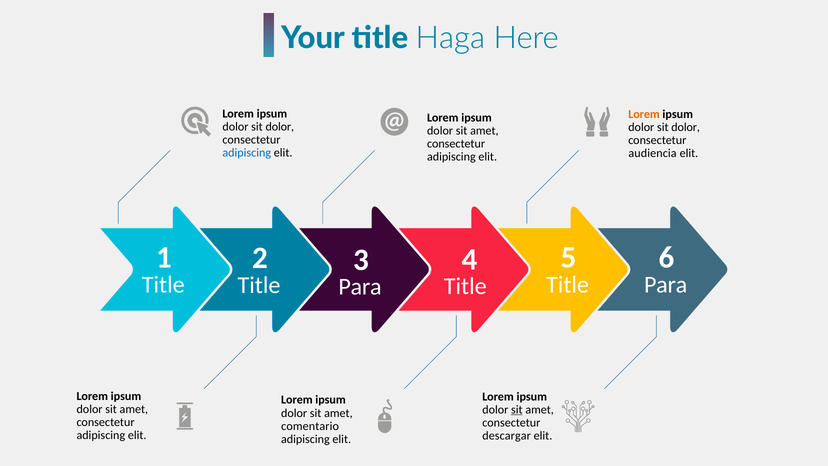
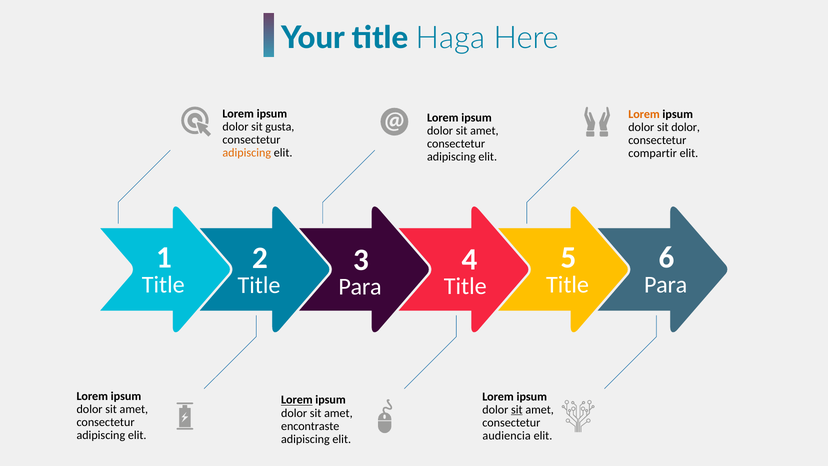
dolor at (280, 127): dolor -> gusta
adipiscing at (247, 153) colour: blue -> orange
audiencia: audiencia -> compartir
Lorem at (297, 400) underline: none -> present
comentario: comentario -> encontraste
descargar: descargar -> audiencia
